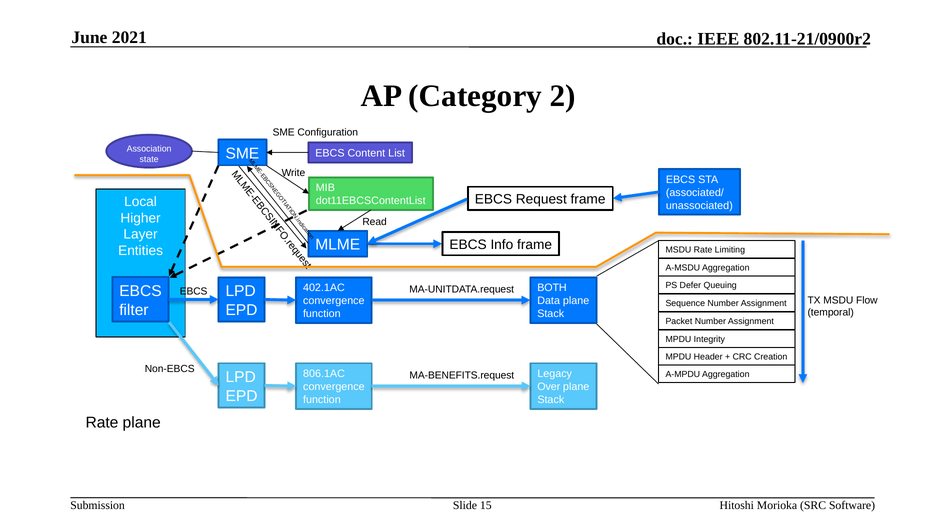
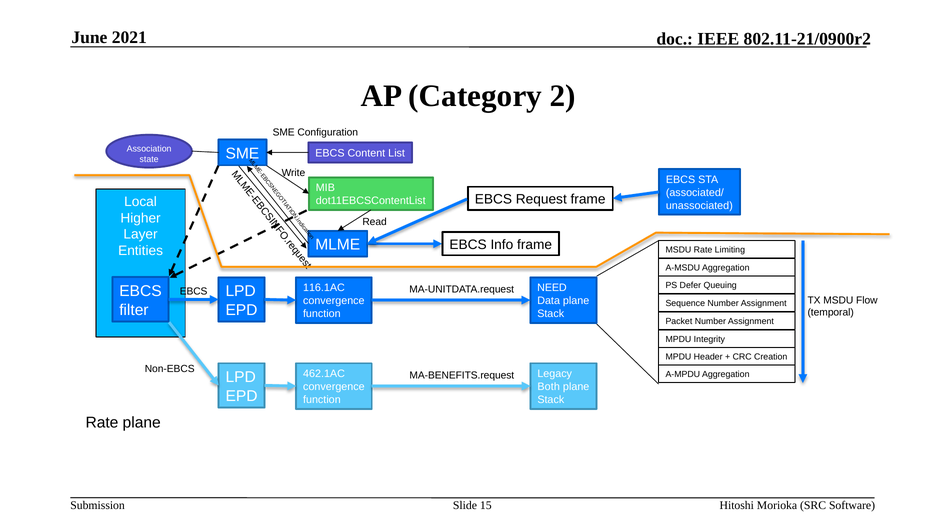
402.1AC: 402.1AC -> 116.1AC
BOTH: BOTH -> NEED
806.1AC: 806.1AC -> 462.1AC
Over: Over -> Both
